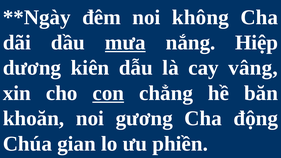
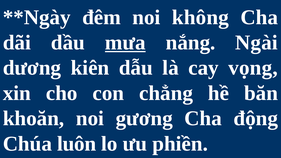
Hiệp: Hiệp -> Ngài
vâng: vâng -> vọng
con underline: present -> none
gian: gian -> luôn
